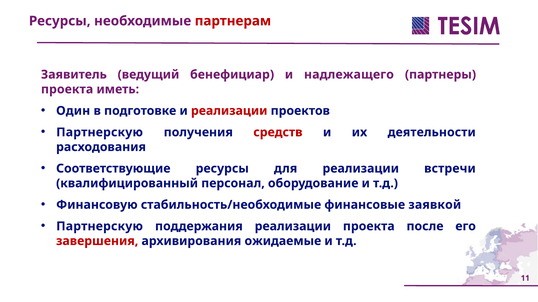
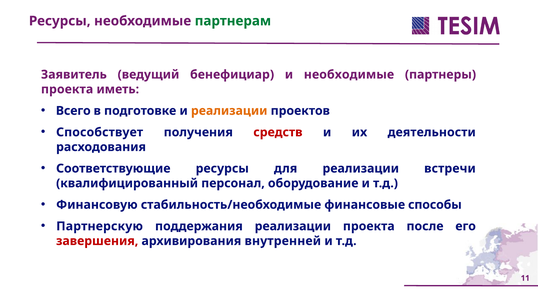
партнерам colour: red -> green
и надлежащего: надлежащего -> необходимые
Один: Один -> Всего
реализации at (229, 111) colour: red -> orange
Партнерскую at (100, 133): Партнерскую -> Способствует
заявкой: заявкой -> способы
ожидаемые: ожидаемые -> внутренней
